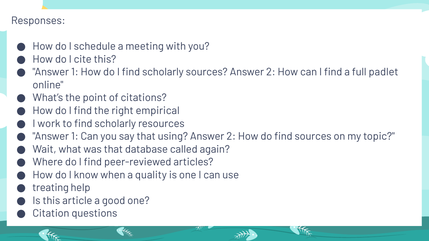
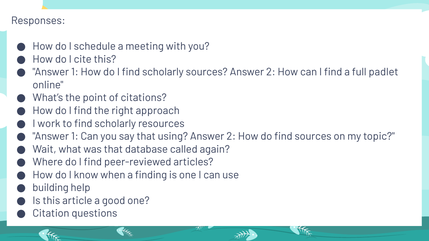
empirical: empirical -> approach
quality: quality -> finding
treating: treating -> building
